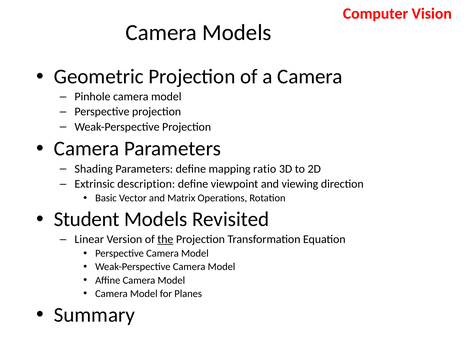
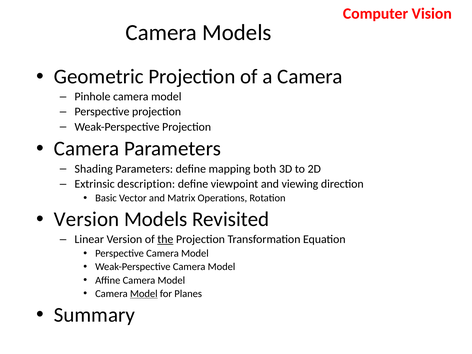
ratio: ratio -> both
Student at (87, 219): Student -> Version
Model at (144, 294) underline: none -> present
